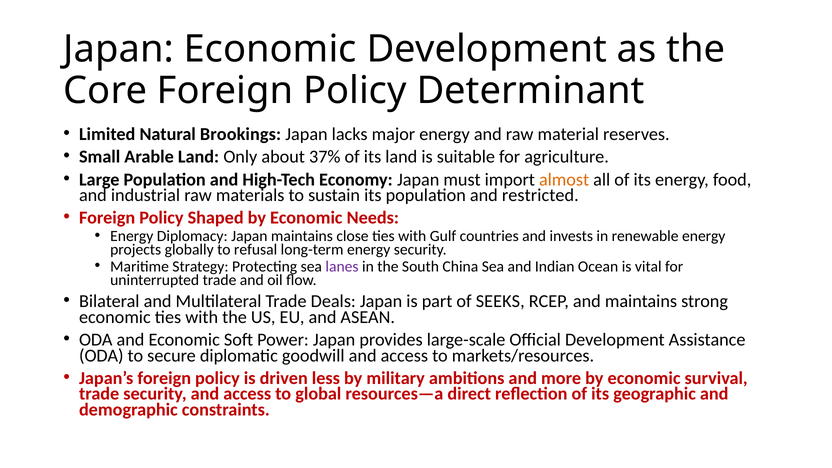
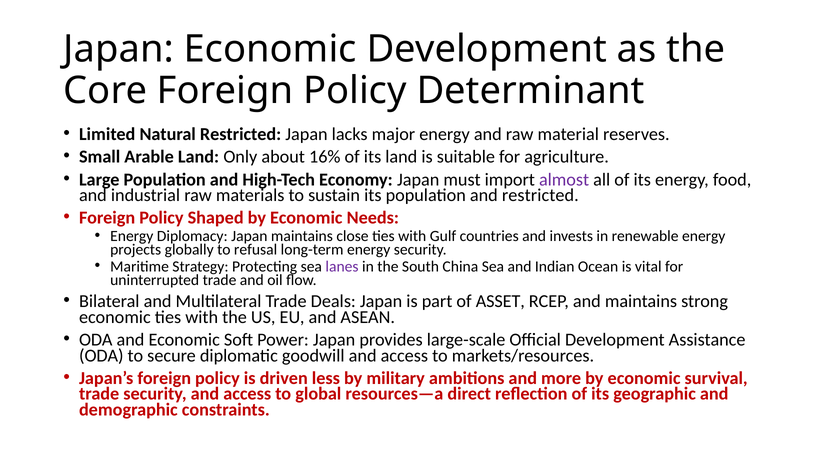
Natural Brookings: Brookings -> Restricted
37%: 37% -> 16%
almost colour: orange -> purple
SEEKS: SEEKS -> ASSET
